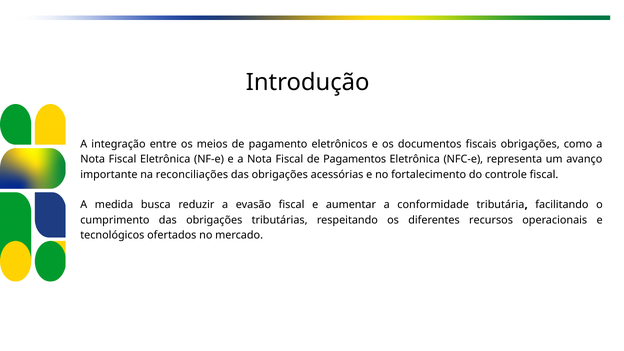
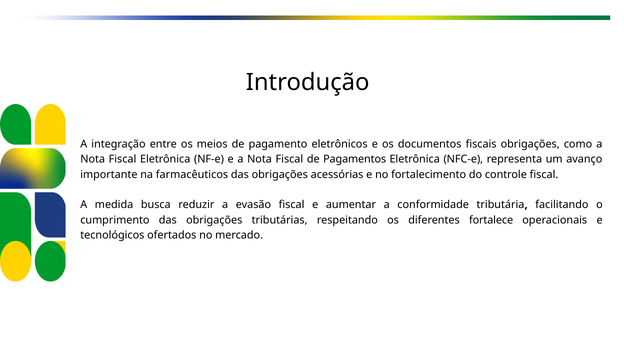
reconciliações: reconciliações -> farmacêuticos
recursos: recursos -> fortalece
